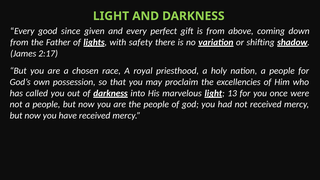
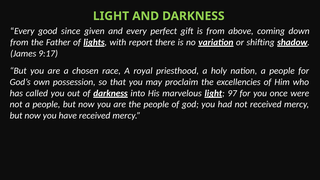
safety: safety -> report
2:17: 2:17 -> 9:17
13: 13 -> 97
